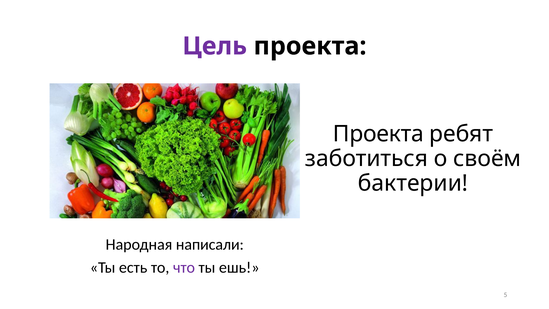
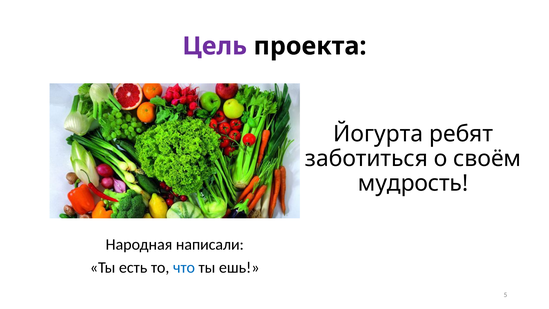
Проекта at (378, 134): Проекта -> Йогурта
бактерии: бактерии -> мудрость
что colour: purple -> blue
